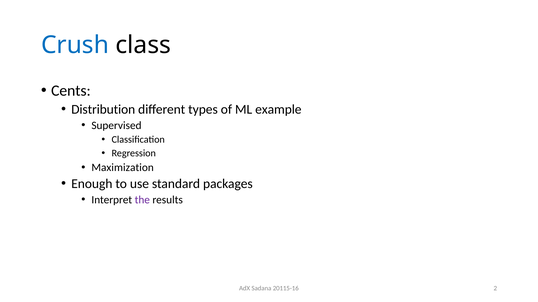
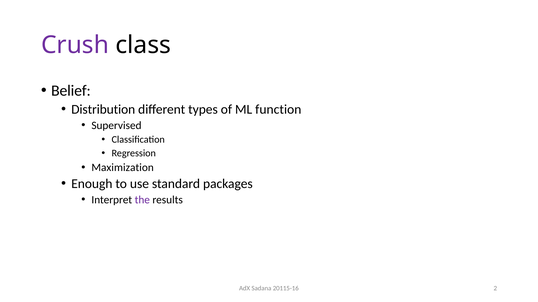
Crush colour: blue -> purple
Cents: Cents -> Belief
example: example -> function
